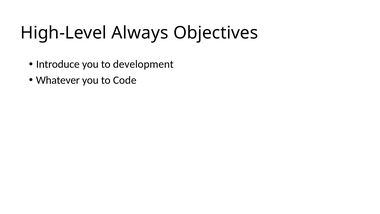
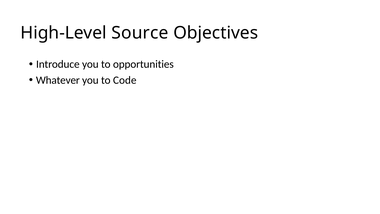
Always: Always -> Source
development: development -> opportunities
